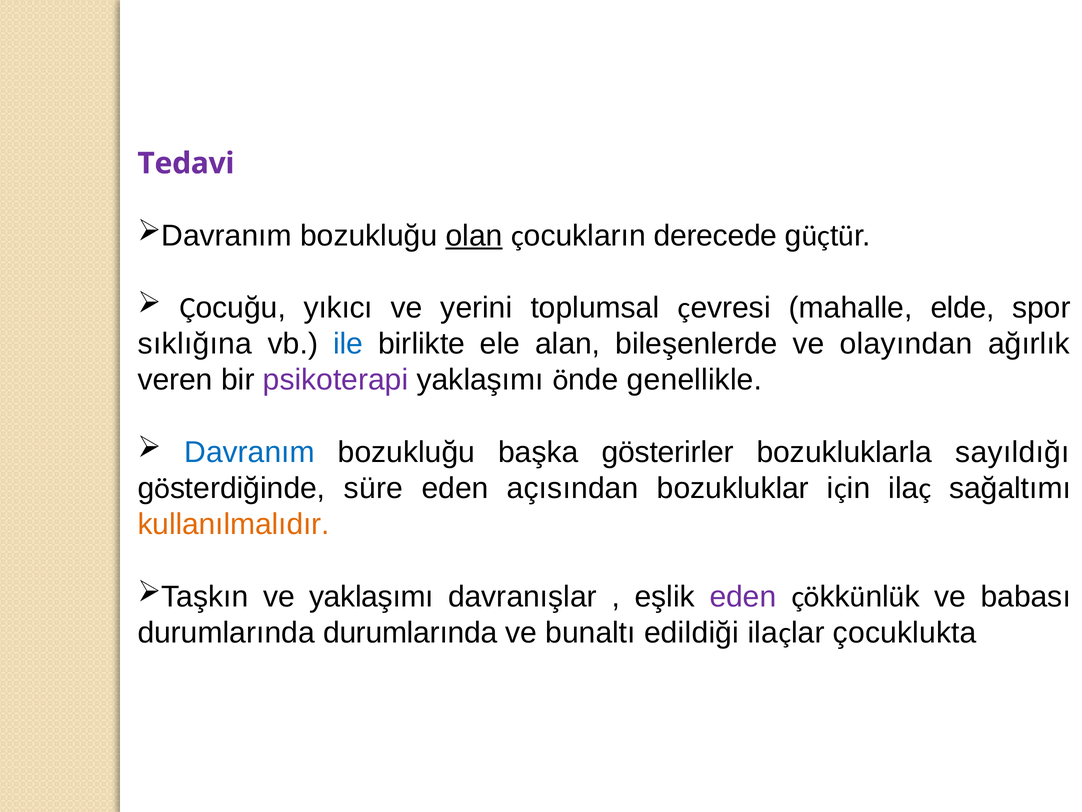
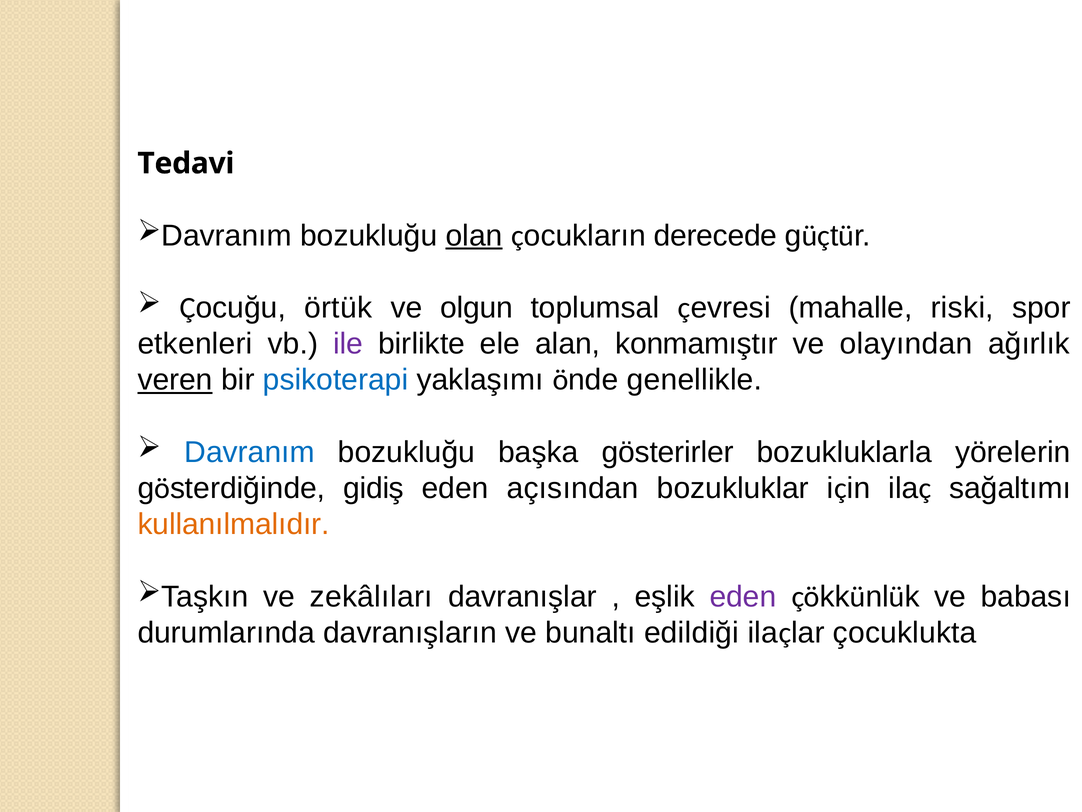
Tedavi colour: purple -> black
yıkıcı: yıkıcı -> örtük
yerini: yerini -> olgun
elde: elde -> riski
sıklığına: sıklığına -> etkenleri
ile colour: blue -> purple
bileşenlerde: bileşenlerde -> konmamıştır
veren underline: none -> present
psikoterapi colour: purple -> blue
sayıldığı: sayıldığı -> yörelerin
süre: süre -> gidiş
ve yaklaşımı: yaklaşımı -> zekâlıları
durumlarında durumlarında: durumlarında -> davranışların
